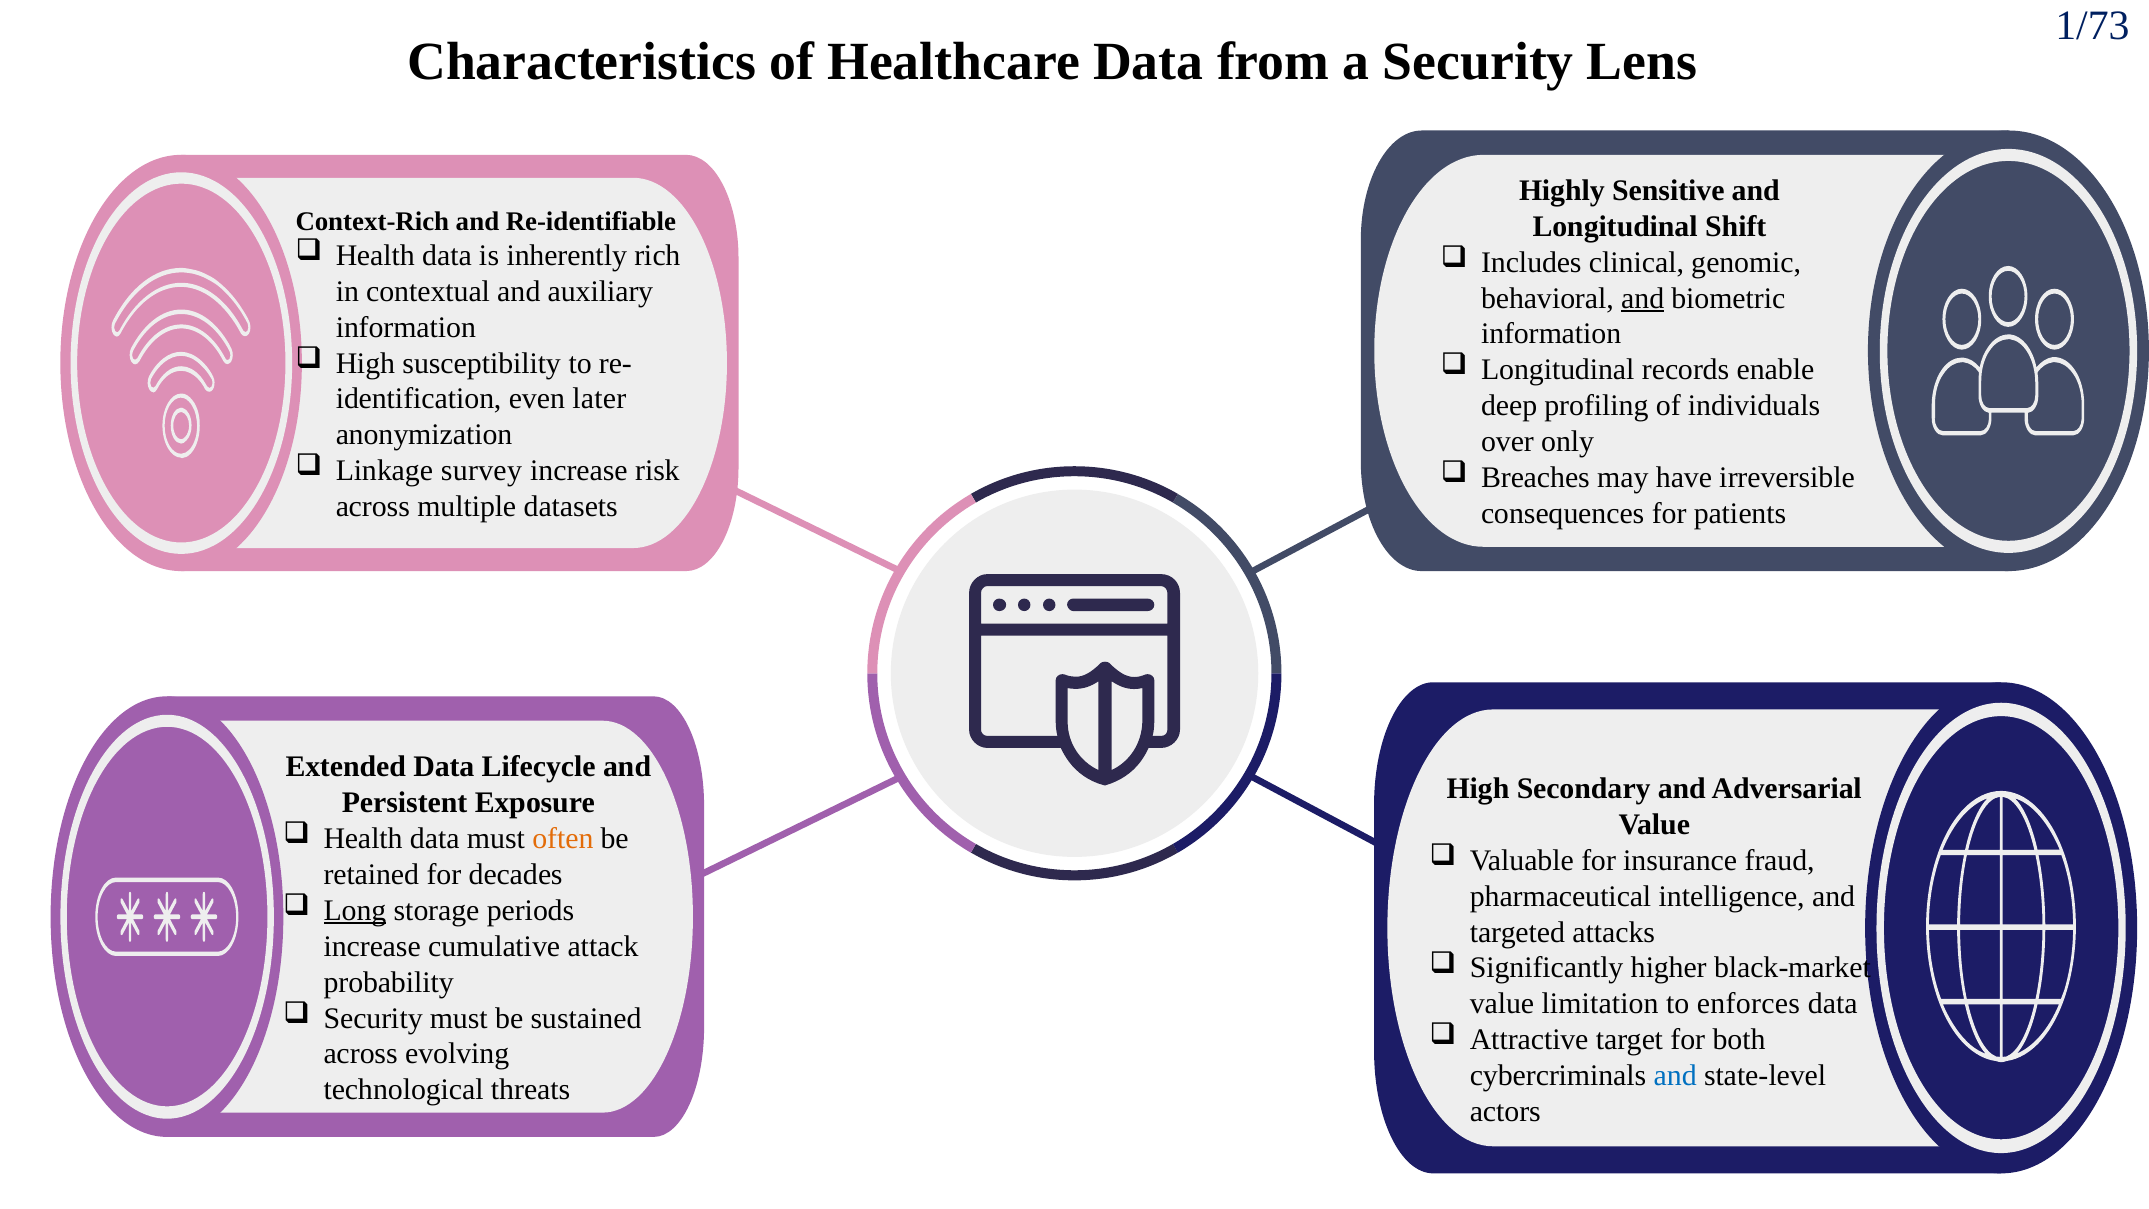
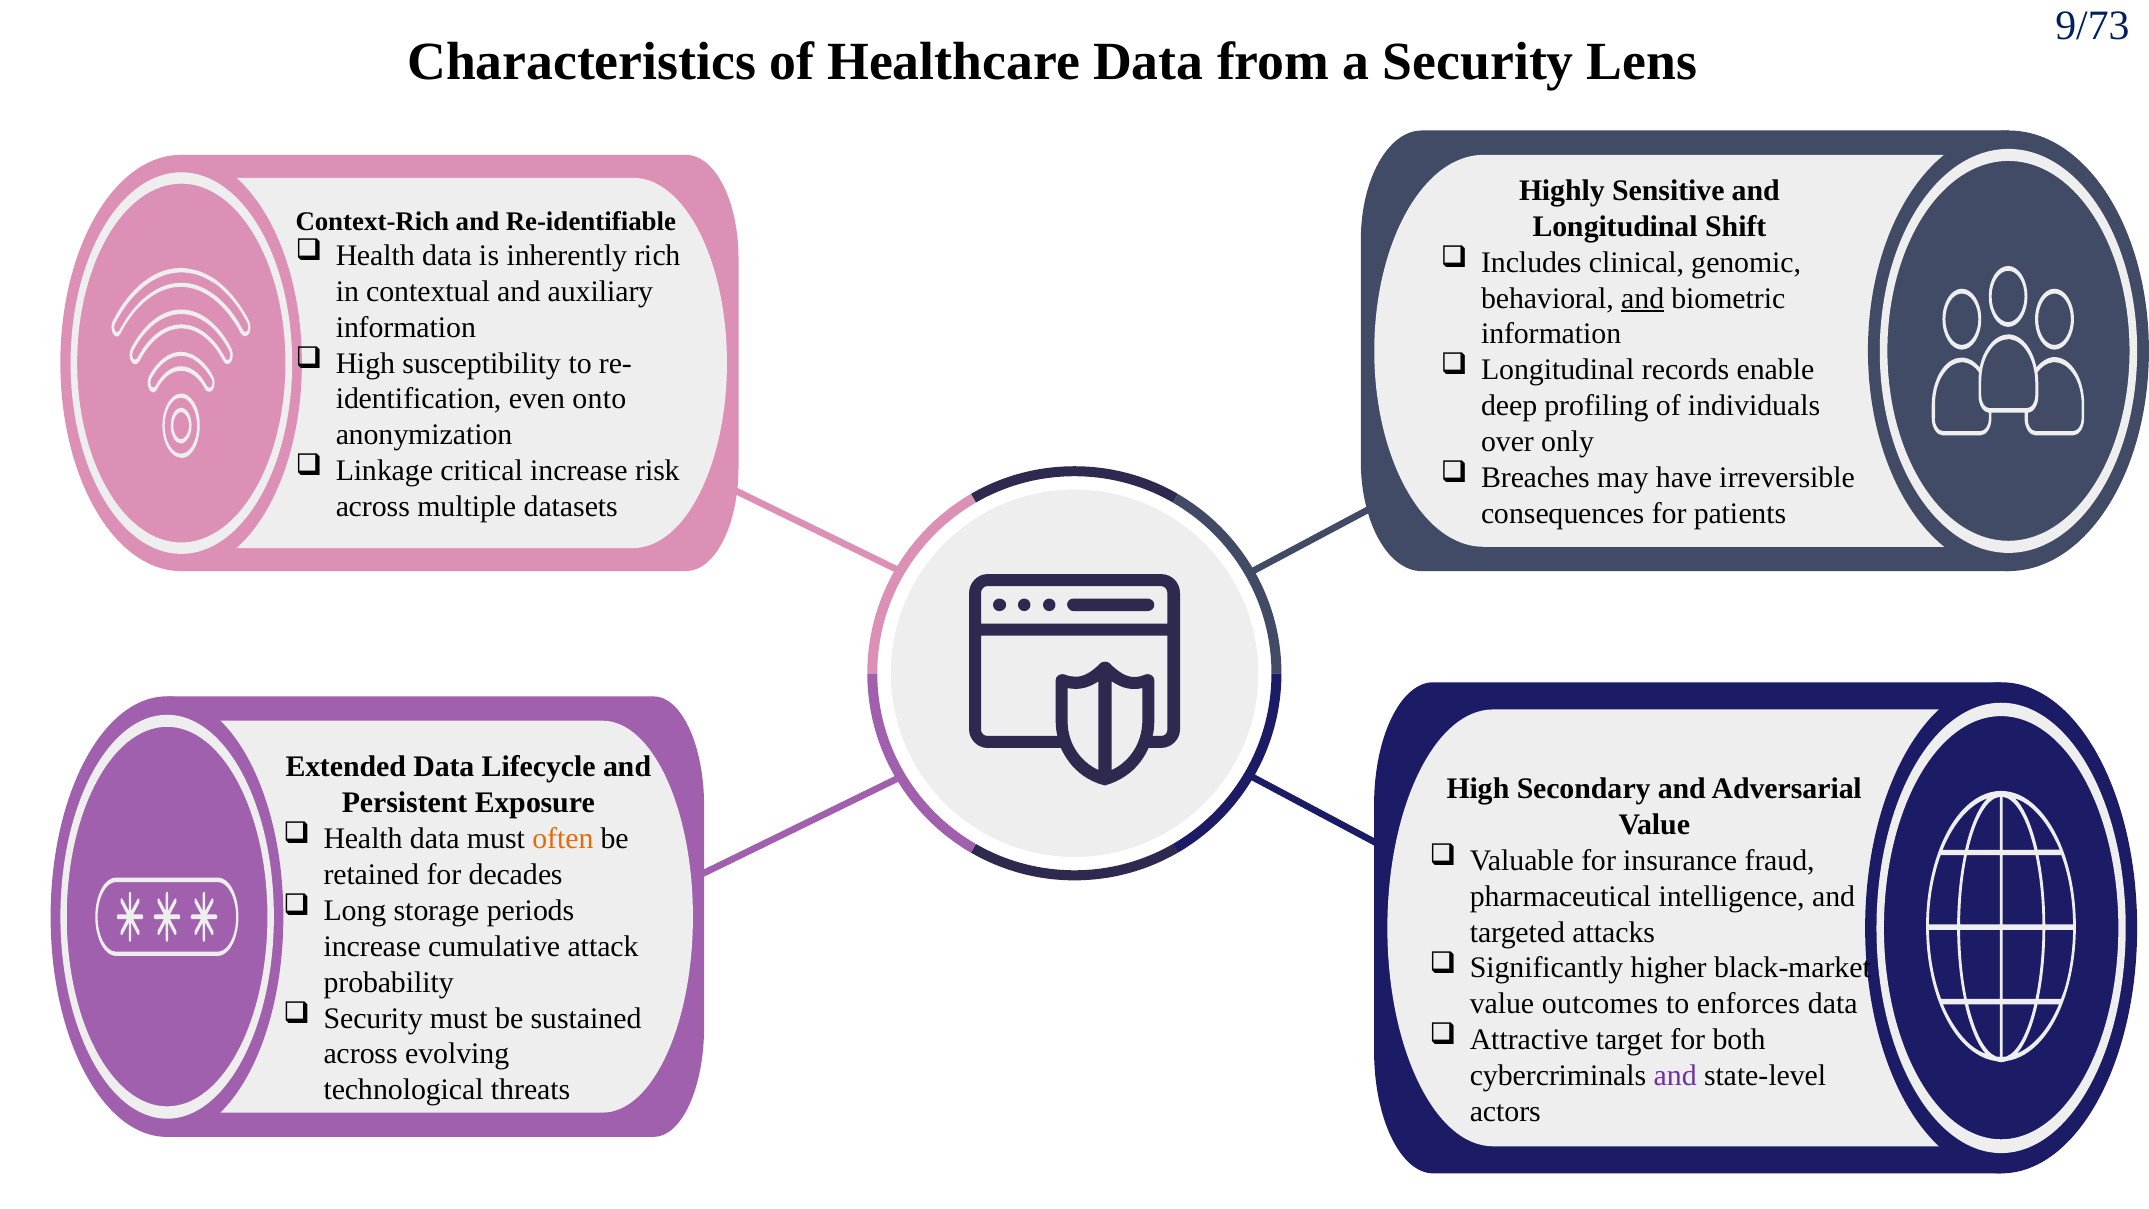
1/73: 1/73 -> 9/73
later: later -> onto
survey: survey -> critical
Long underline: present -> none
limitation: limitation -> outcomes
and at (1675, 1076) colour: blue -> purple
